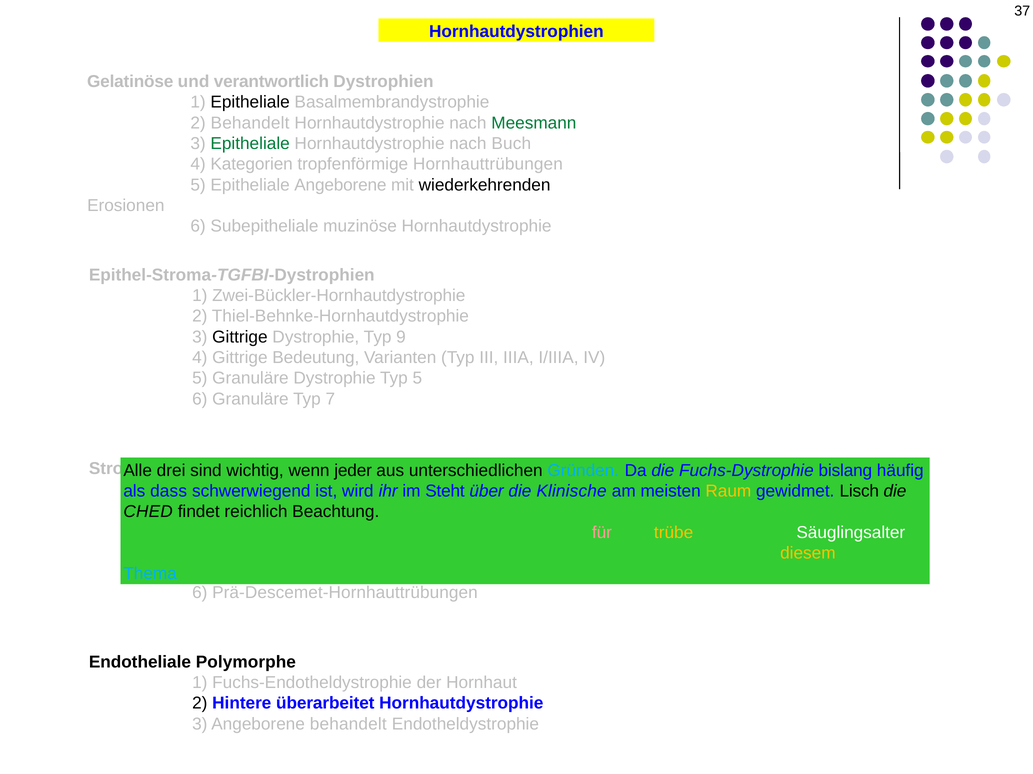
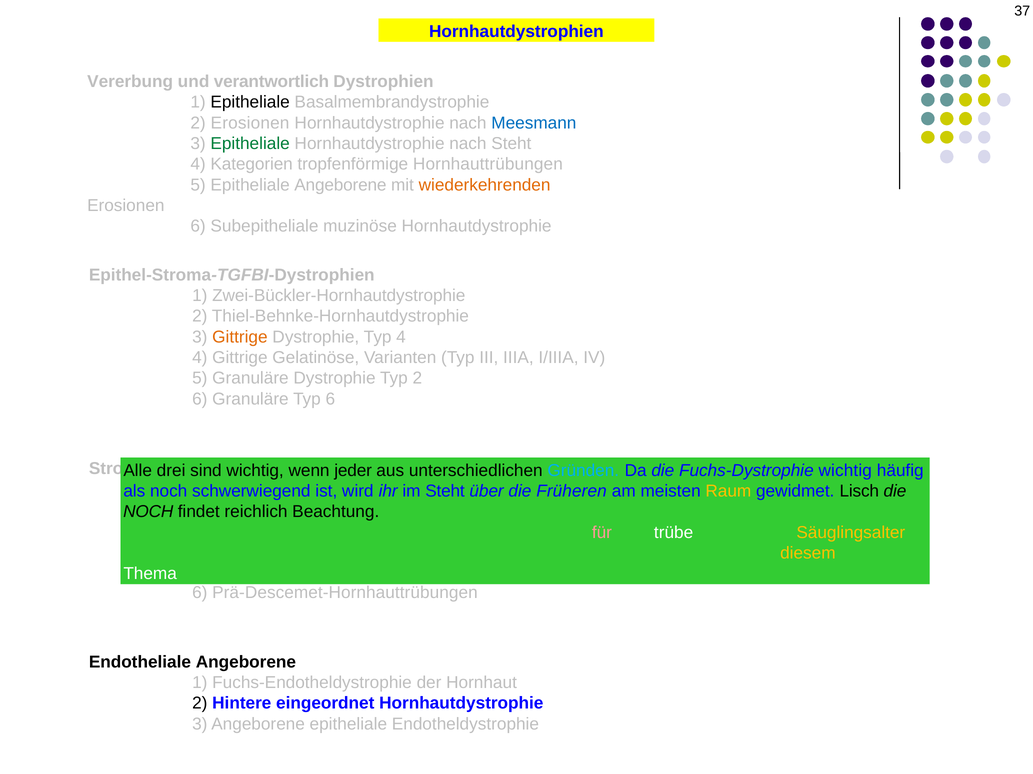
Gelatinöse: Gelatinöse -> Vererbung
2 Behandelt: Behandelt -> Erosionen
Meesmann colour: green -> blue
nach Buch: Buch -> Steht
wiederkehrenden colour: black -> orange
Gittrige at (240, 337) colour: black -> orange
Typ 9: 9 -> 4
Bedeutung: Bedeutung -> Gelatinöse
Typ 5: 5 -> 2
Typ 7: 7 -> 6
Fuchs-Dystrophie bislang: bislang -> wichtig
als dass: dass -> noch
Klinische: Klinische -> Früheren
CHED at (148, 512): CHED -> NOCH
trübe colour: yellow -> white
Säuglingsalter colour: white -> yellow
Thema colour: light blue -> white
Endotheliale Polymorphe: Polymorphe -> Angeborene
überarbeitet: überarbeitet -> eingeordnet
Angeborene behandelt: behandelt -> epitheliale
